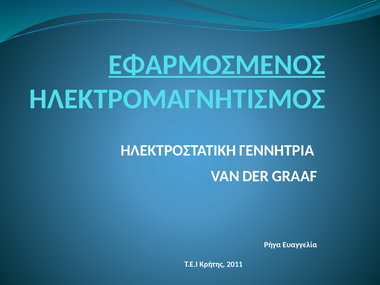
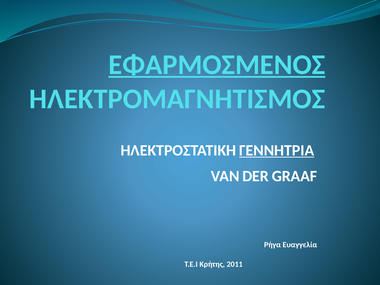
ΓΕΝΝΗΤΡΙΑ underline: none -> present
